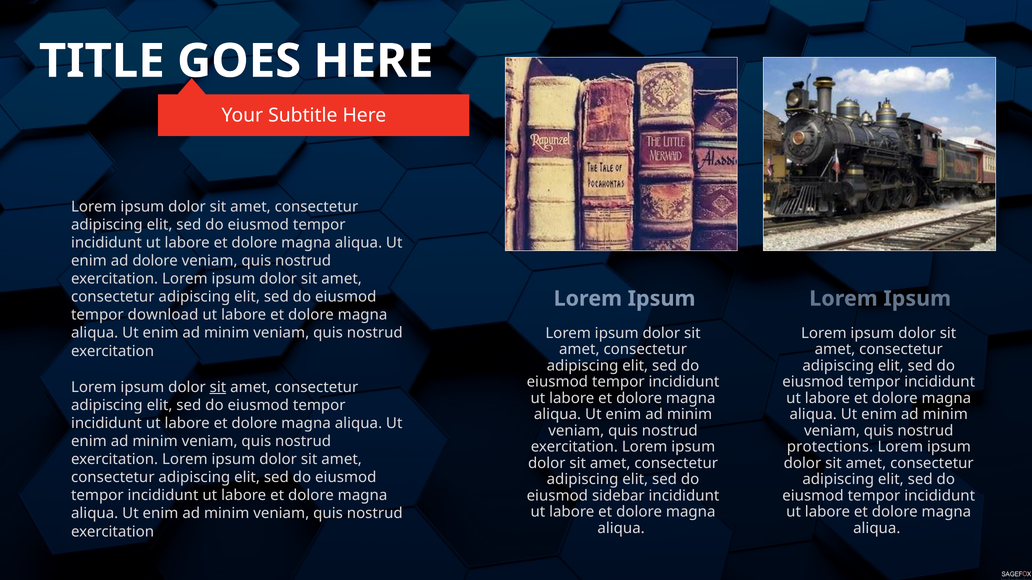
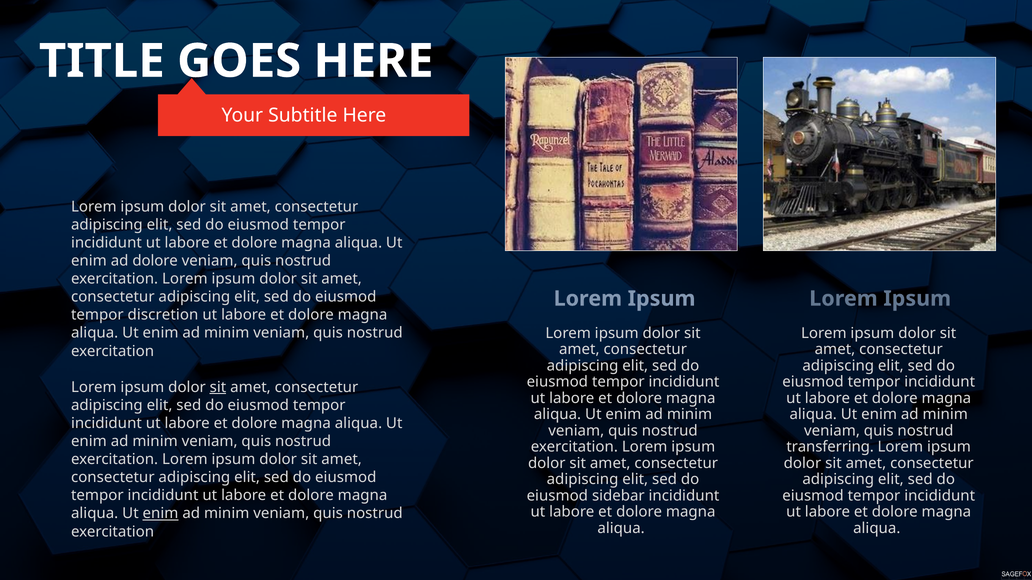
download: download -> discretion
protections: protections -> transferring
enim at (161, 514) underline: none -> present
